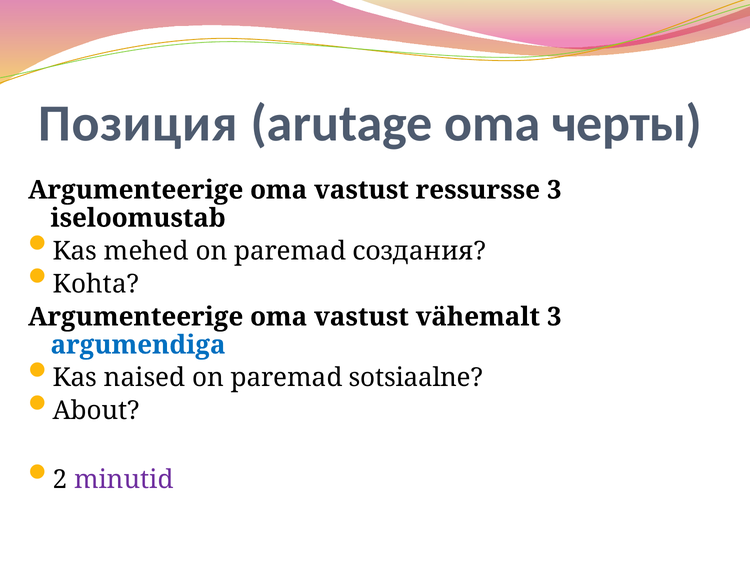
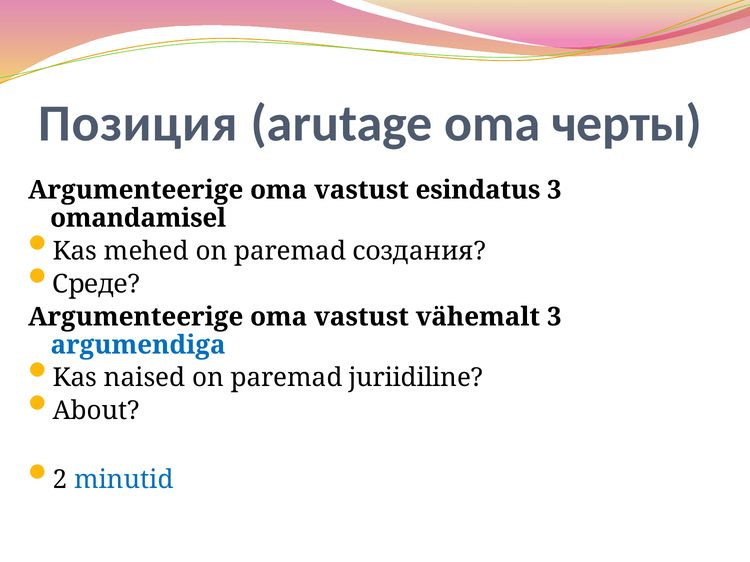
ressursse: ressursse -> esindatus
iseloomustab: iseloomustab -> omandamisel
Kohta: Kohta -> Среде
sotsiaalne: sotsiaalne -> juriidiline
minutid colour: purple -> blue
